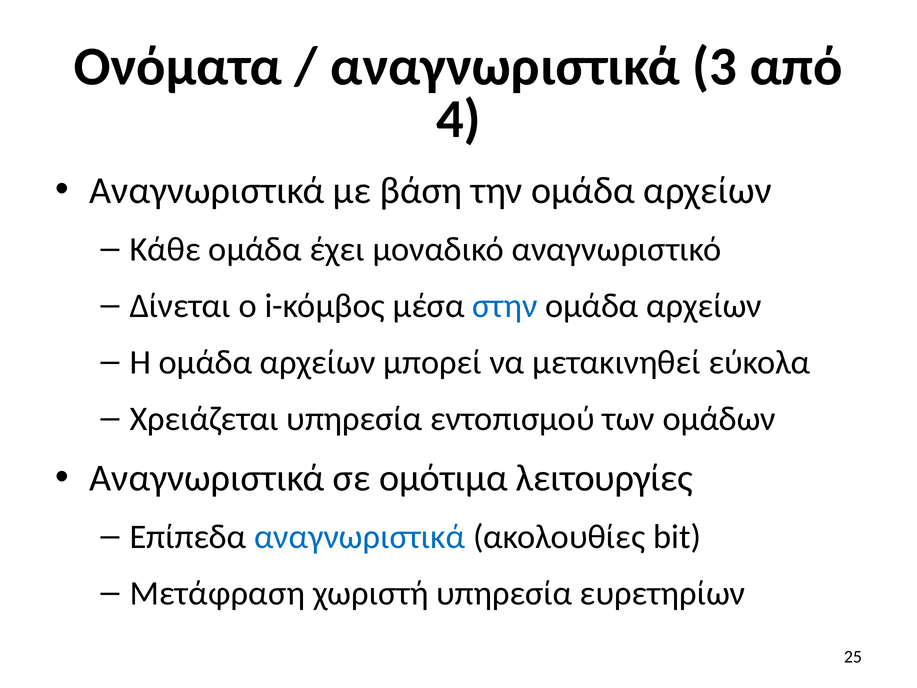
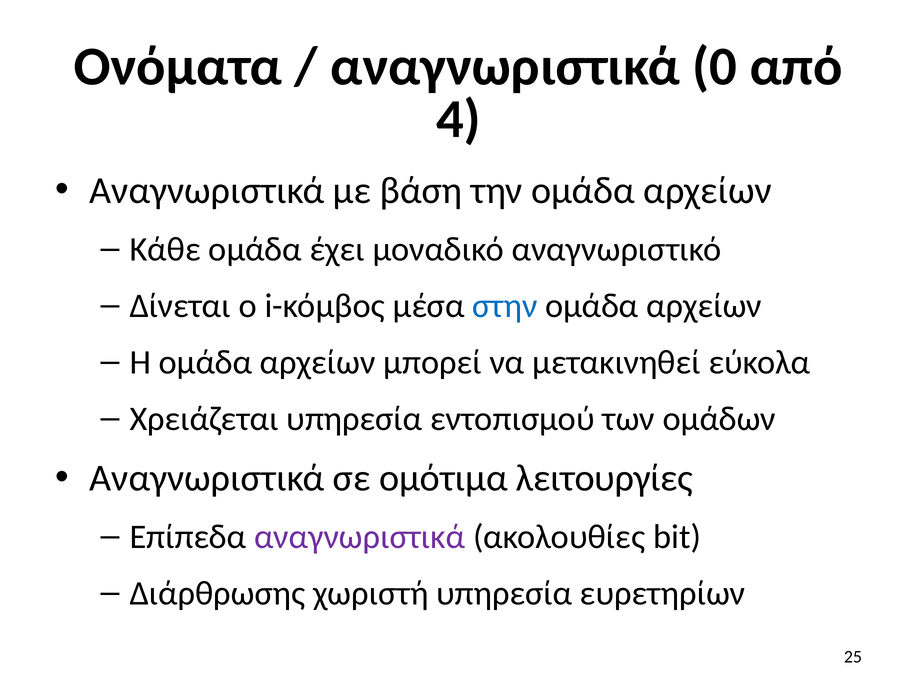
3: 3 -> 0
αναγνωριστικά at (360, 537) colour: blue -> purple
Μετάφραση: Μετάφραση -> Διάρθρωσης
